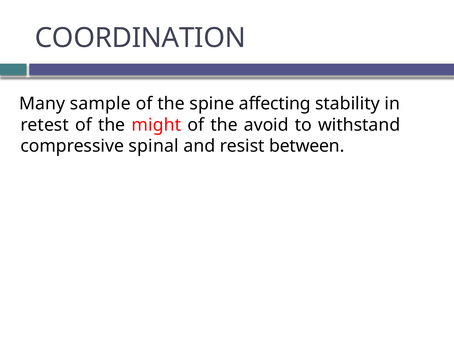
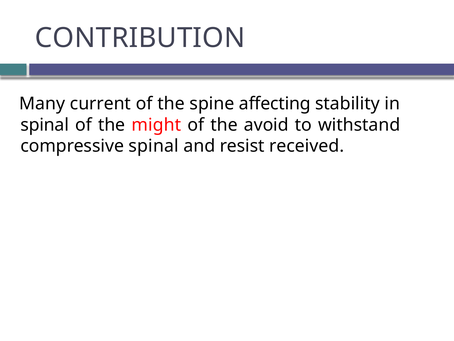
COORDINATION: COORDINATION -> CONTRIBUTION
sample: sample -> current
retest at (45, 125): retest -> spinal
between: between -> received
